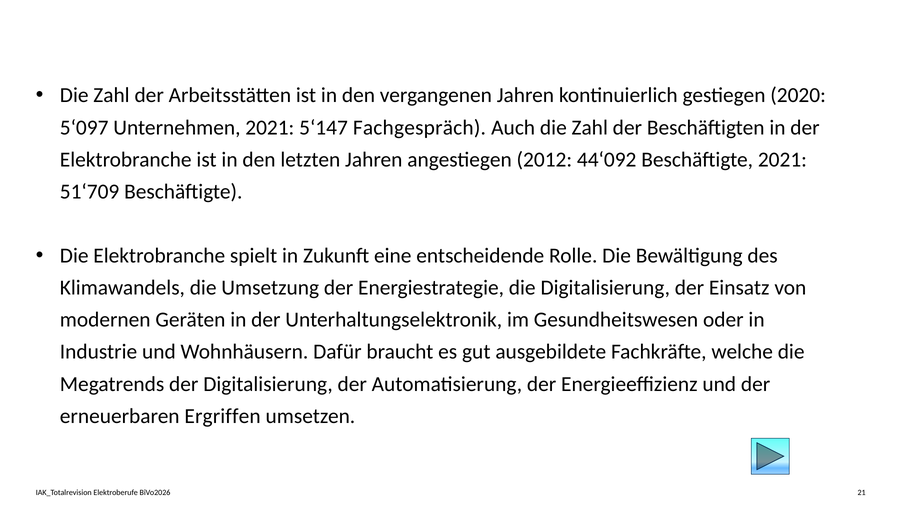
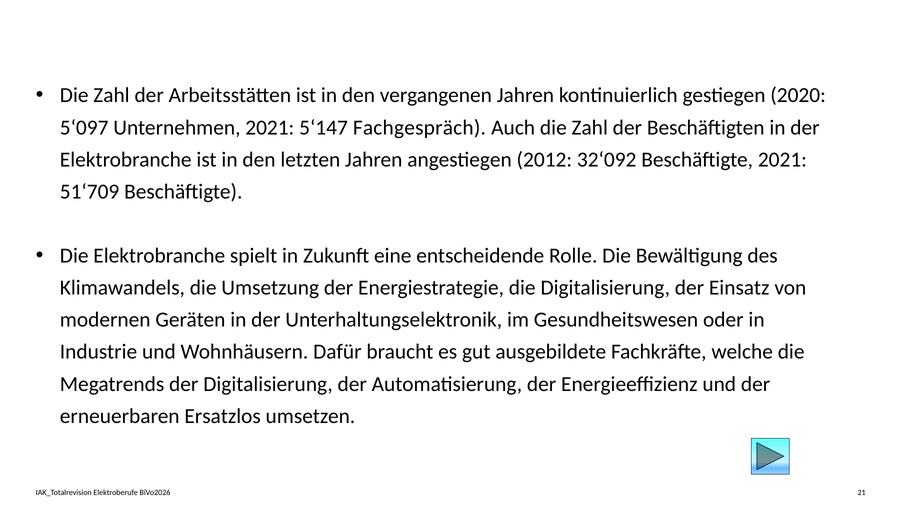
44‘092: 44‘092 -> 32‘092
Ergriffen: Ergriffen -> Ersatzlos
